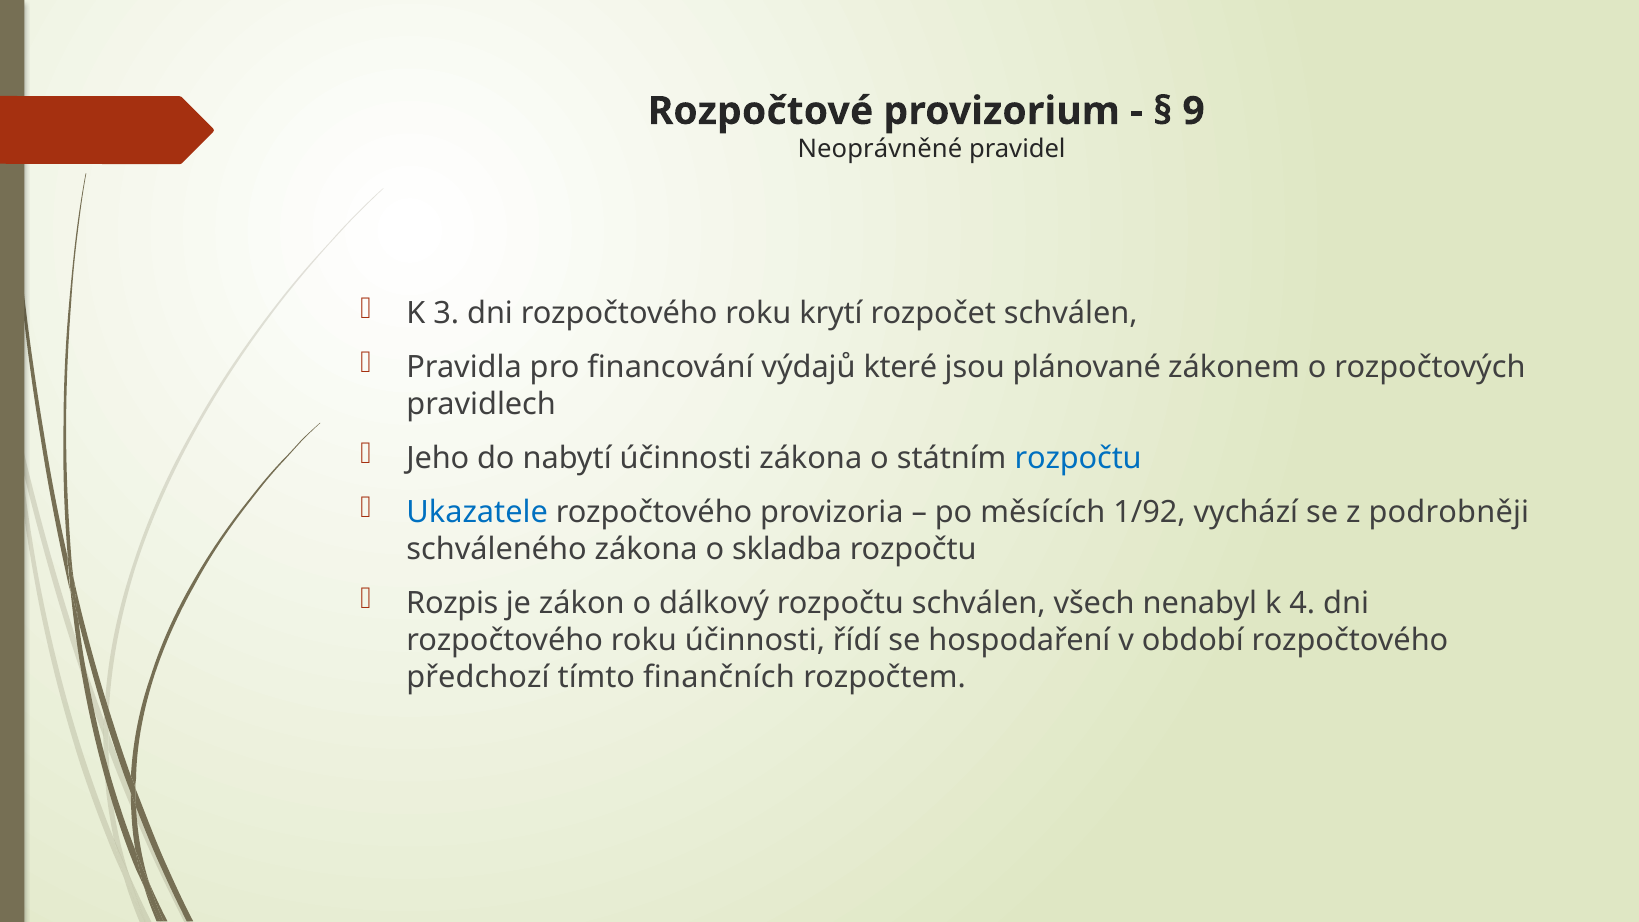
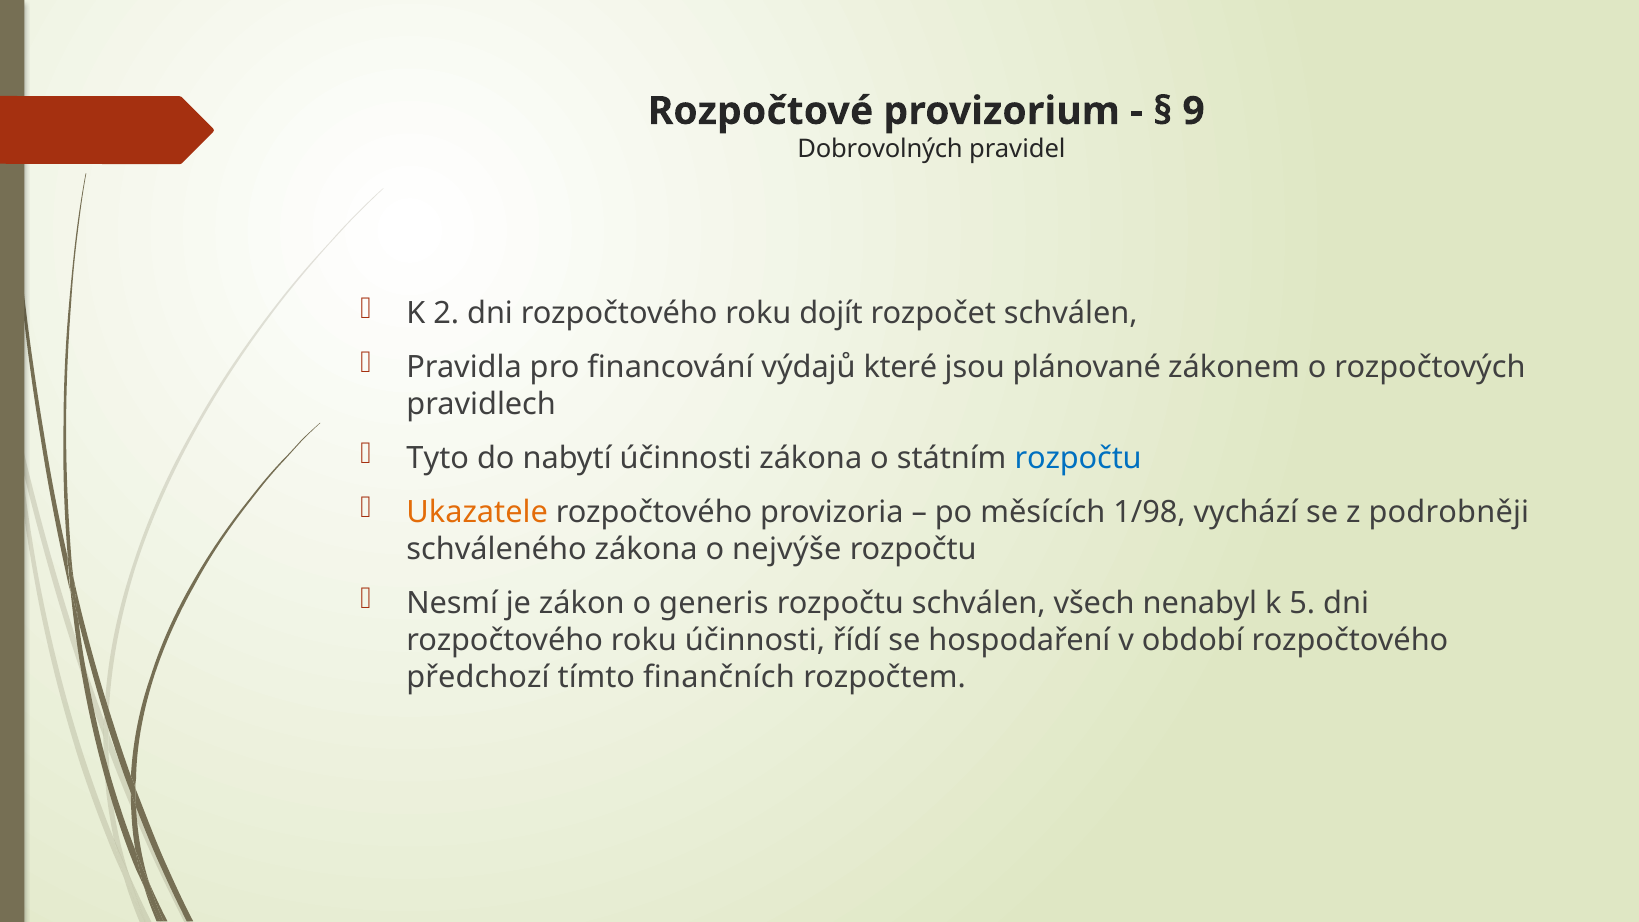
Neoprávněné: Neoprávněné -> Dobrovolných
3: 3 -> 2
krytí: krytí -> dojít
Jeho: Jeho -> Tyto
Ukazatele colour: blue -> orange
1/92: 1/92 -> 1/98
skladba: skladba -> nejvýše
Rozpis: Rozpis -> Nesmí
dálkový: dálkový -> generis
4: 4 -> 5
